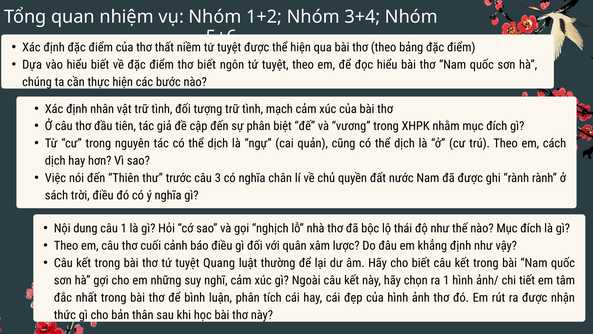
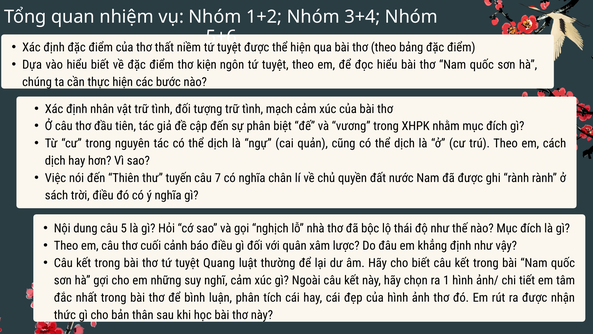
thơ biết: biết -> kiện
trước: trước -> tuyến
3: 3 -> 7
câu 1: 1 -> 5
